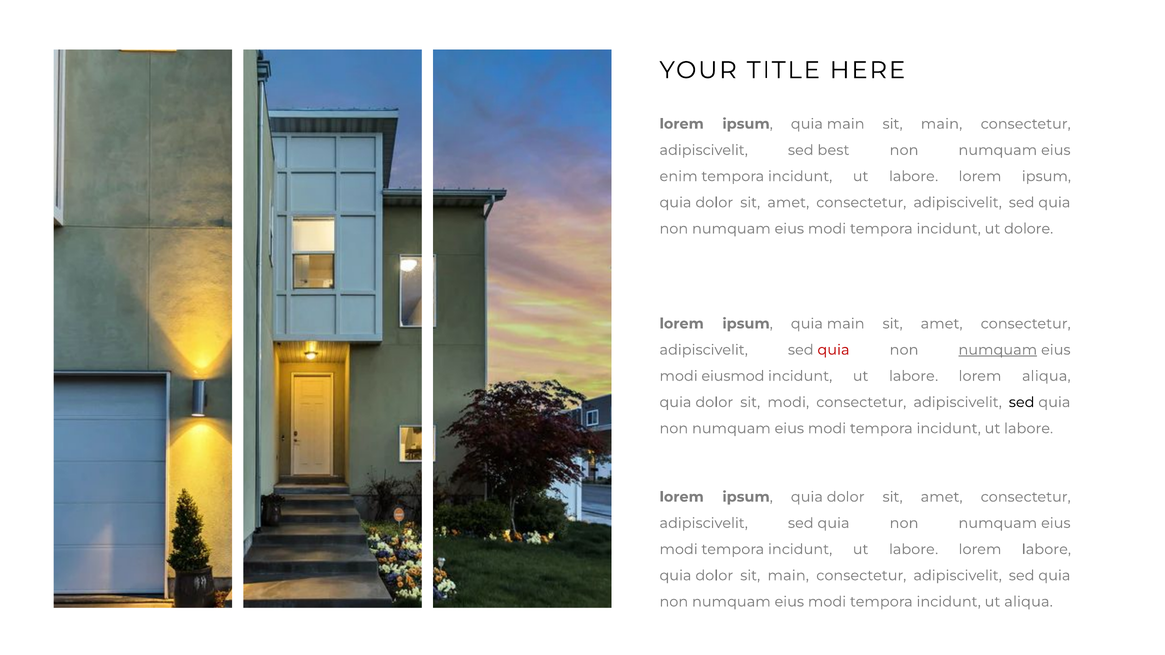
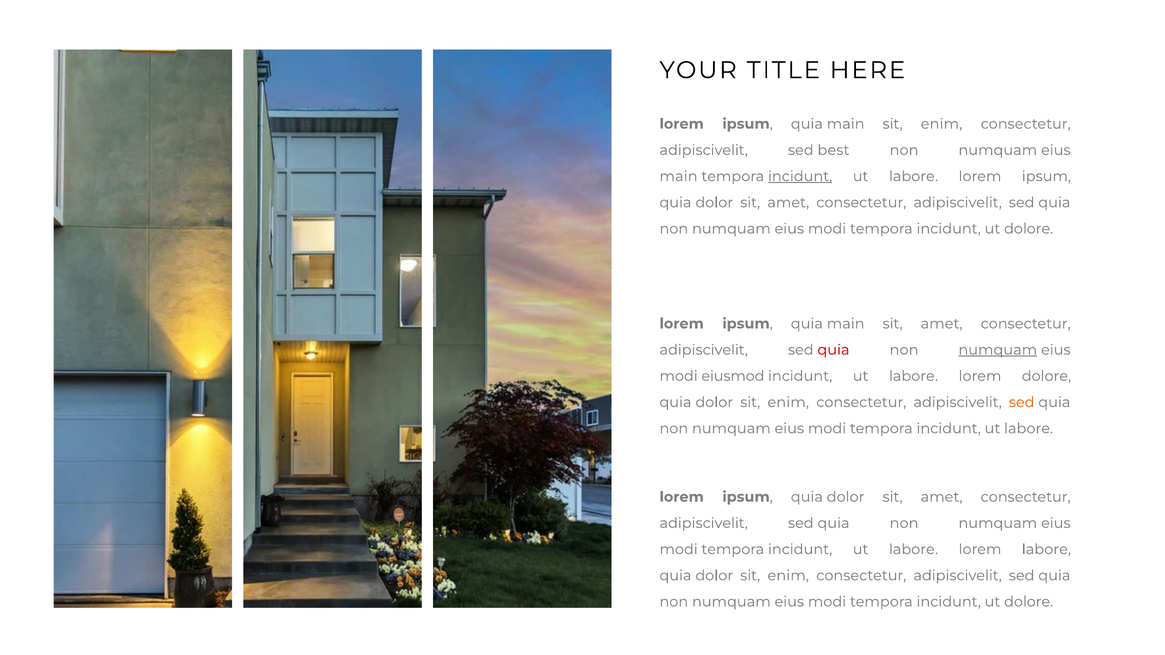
main at (942, 124): main -> enim
enim at (679, 176): enim -> main
incidunt at (800, 176) underline: none -> present
lorem aliqua: aliqua -> dolore
modi at (788, 402): modi -> enim
sed at (1022, 402) colour: black -> orange
main at (788, 576): main -> enim
aliqua at (1028, 602): aliqua -> dolore
